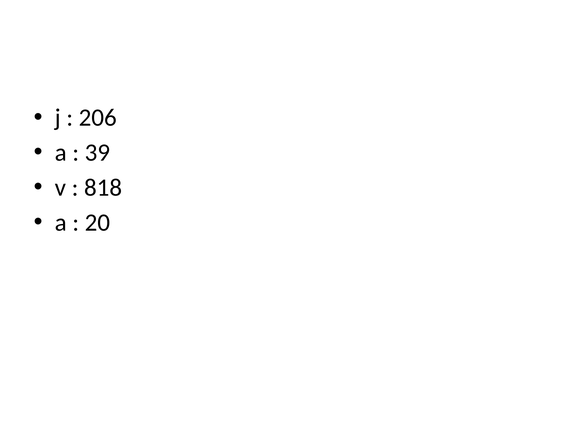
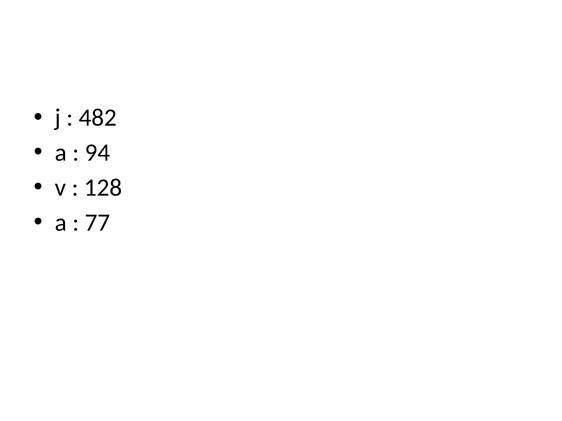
206: 206 -> 482
39: 39 -> 94
818: 818 -> 128
20: 20 -> 77
